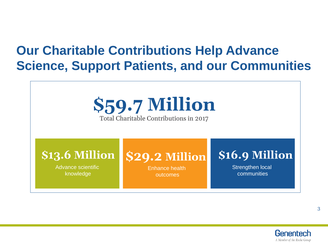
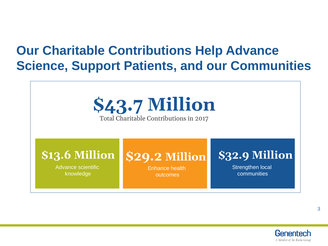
$59.7: $59.7 -> $43.7
$16.9: $16.9 -> $32.9
